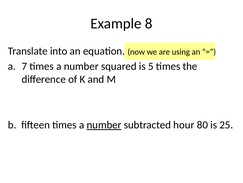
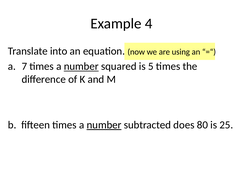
8: 8 -> 4
number at (81, 66) underline: none -> present
hour: hour -> does
